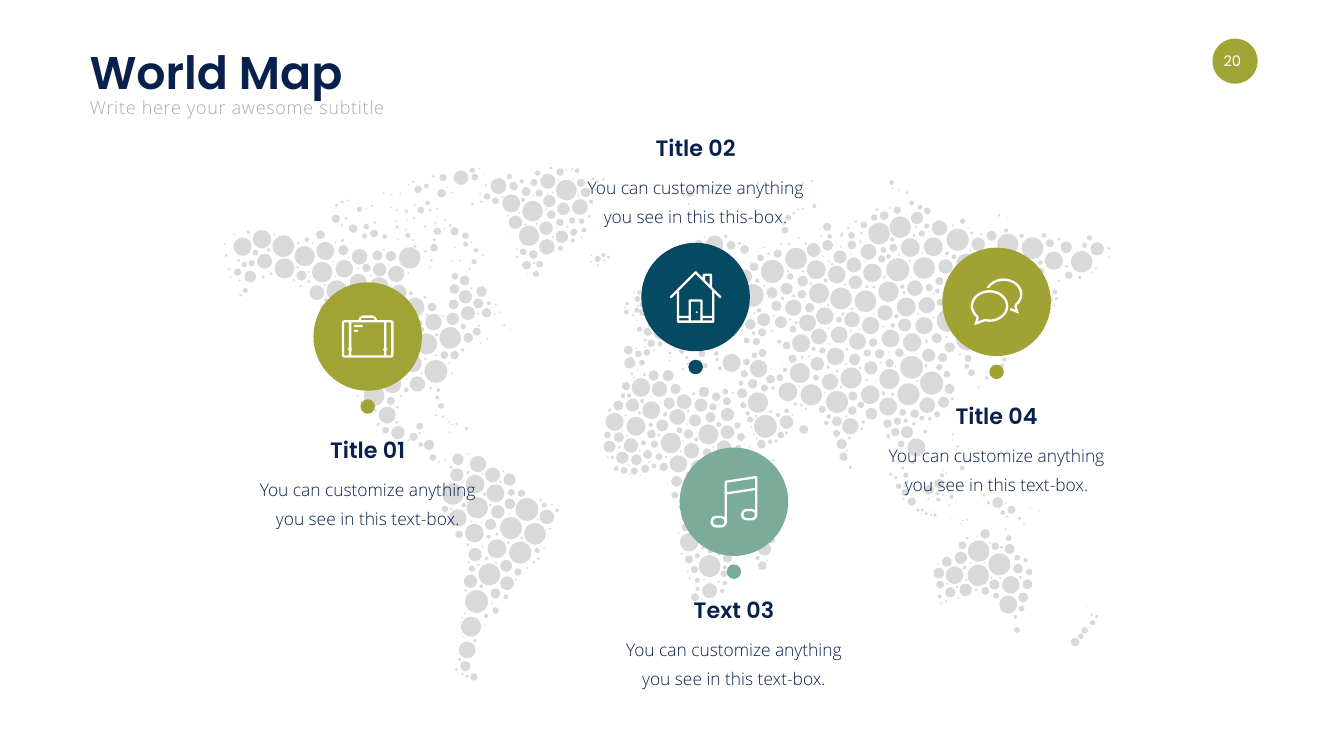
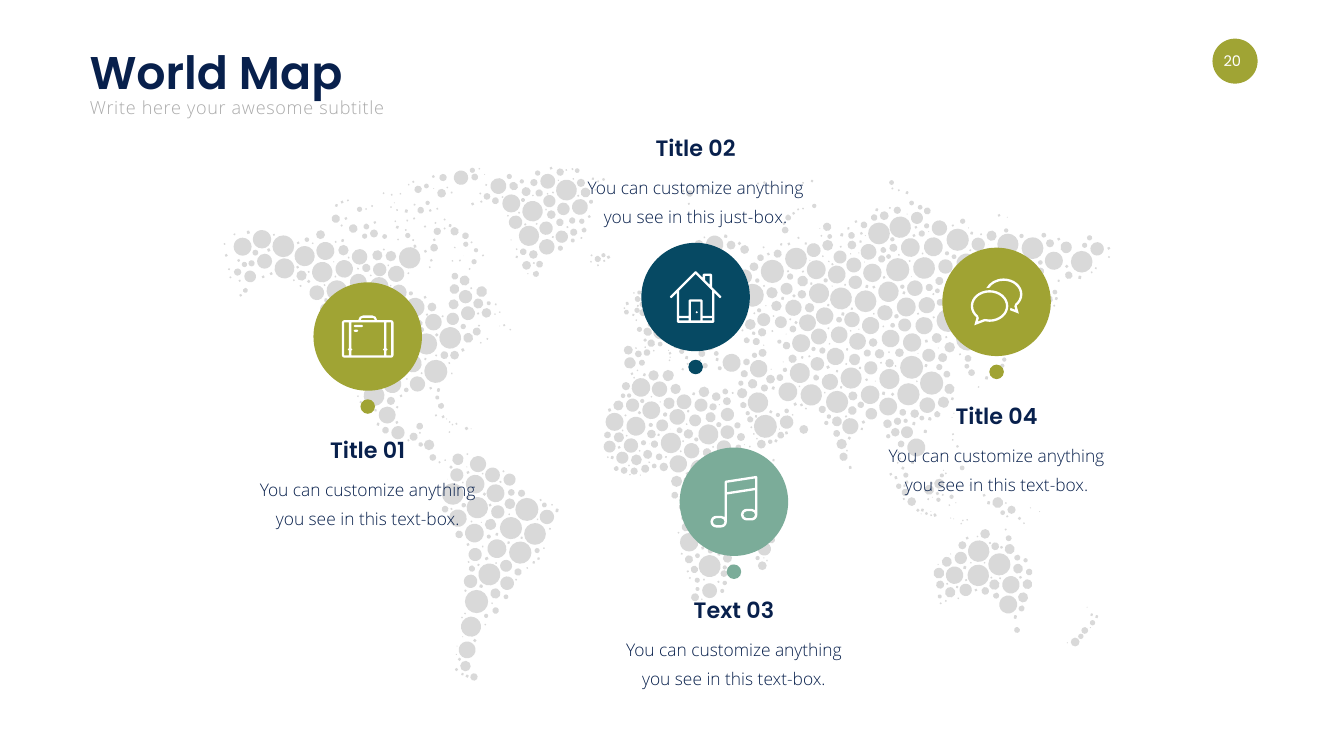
this-box: this-box -> just-box
